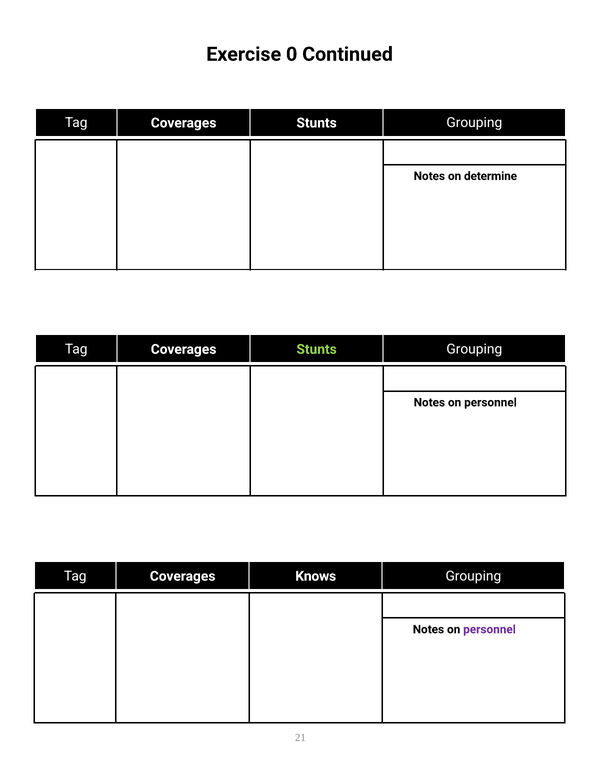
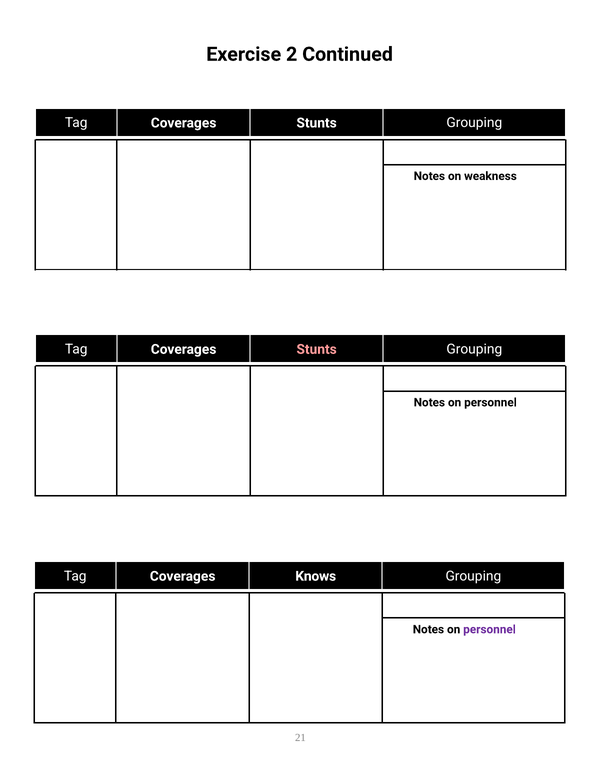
0: 0 -> 2
determine: determine -> weakness
Stunts at (317, 350) colour: light green -> pink
